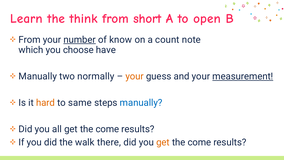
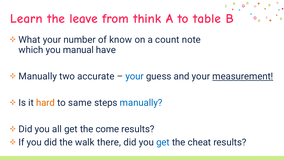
think: think -> leave
short: short -> think
open: open -> table
From at (30, 40): From -> What
number underline: present -> none
choose: choose -> manual
normally: normally -> accurate
your at (135, 76) colour: orange -> blue
get at (163, 142) colour: orange -> blue
come at (199, 142): come -> cheat
